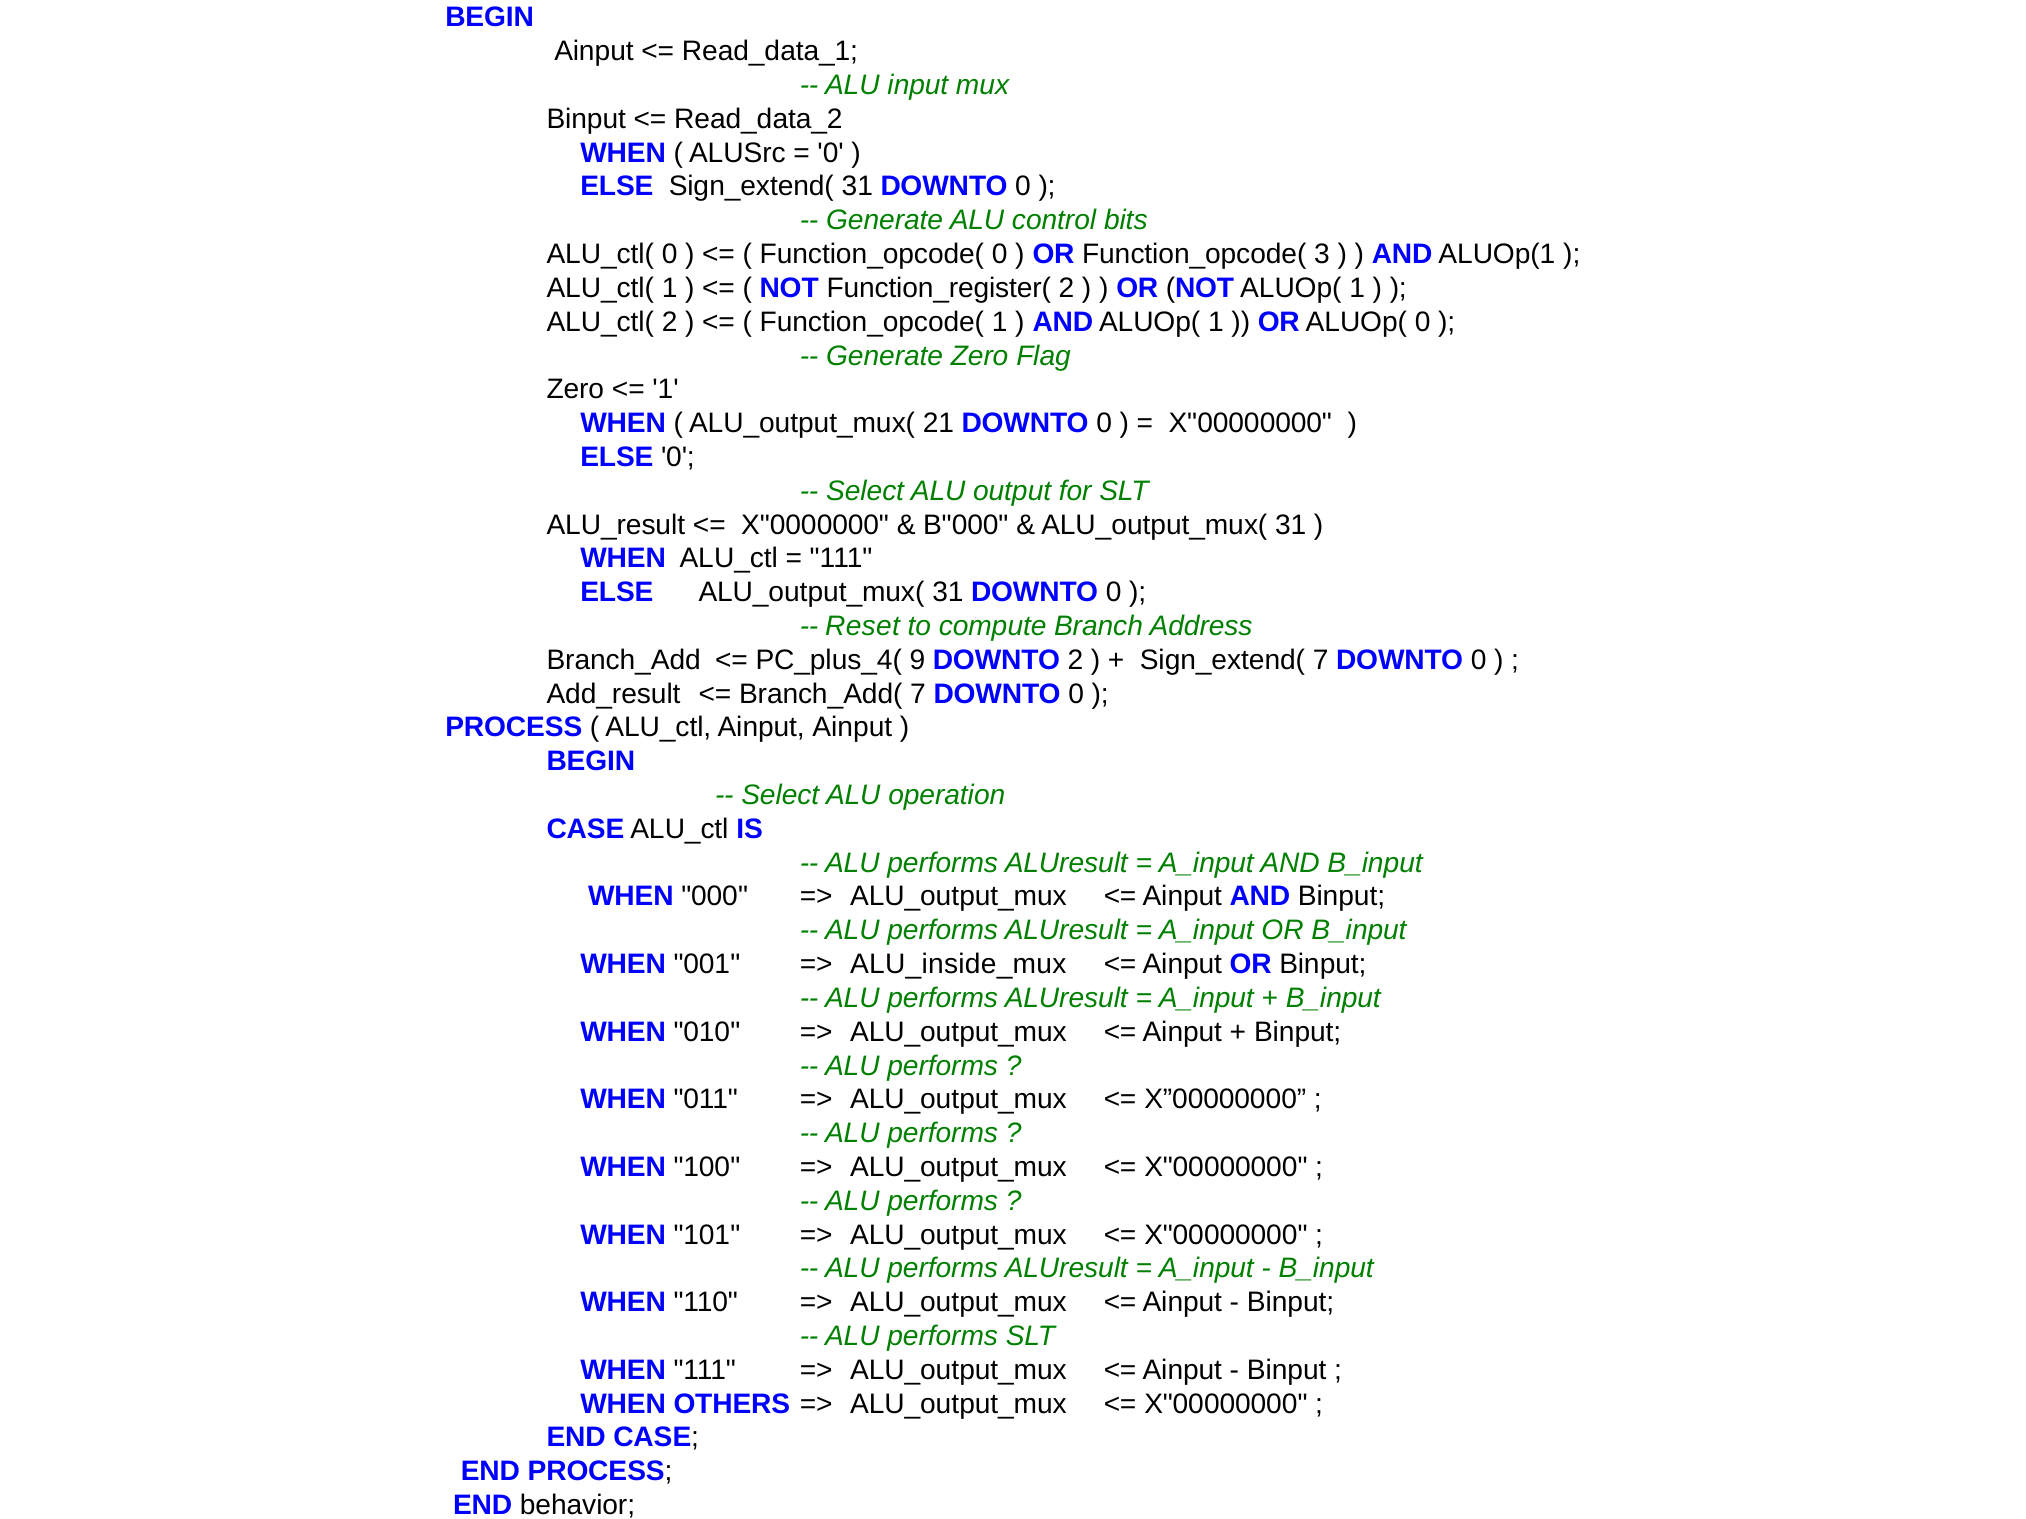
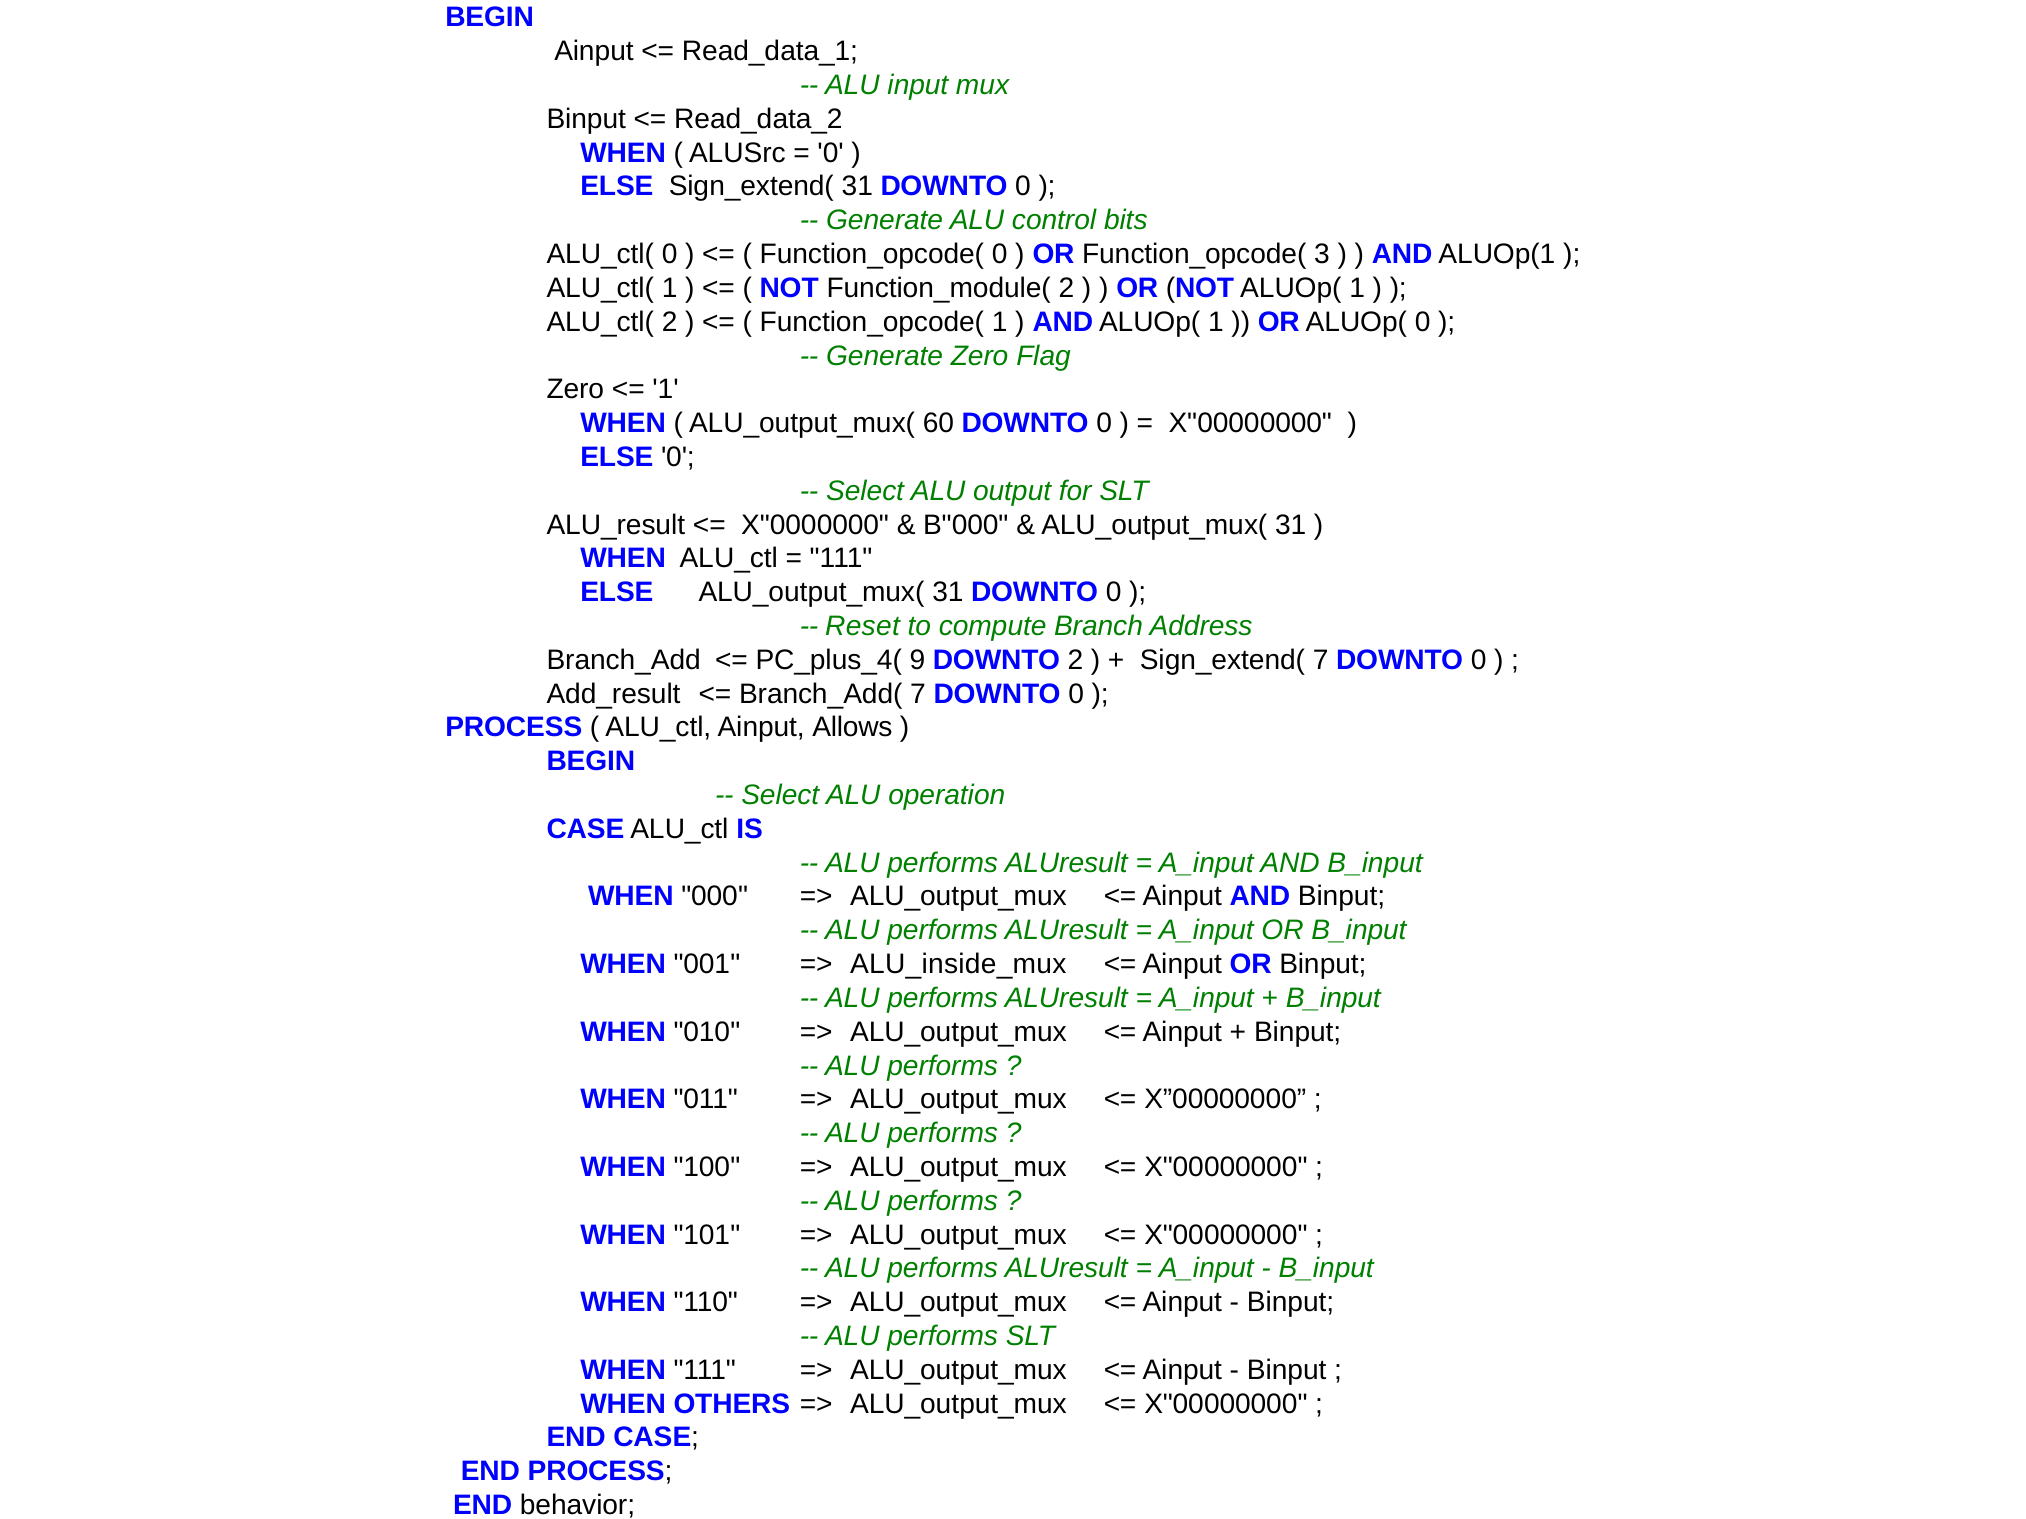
Function_register(: Function_register( -> Function_module(
21: 21 -> 60
Ainput Ainput: Ainput -> Allows
